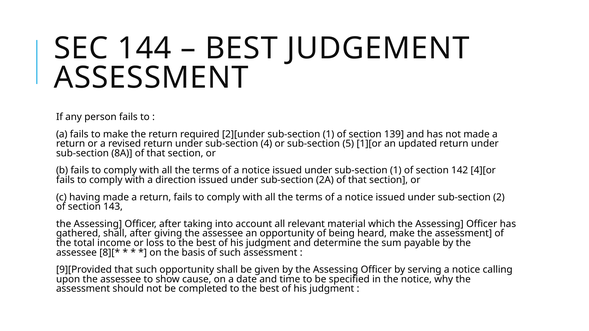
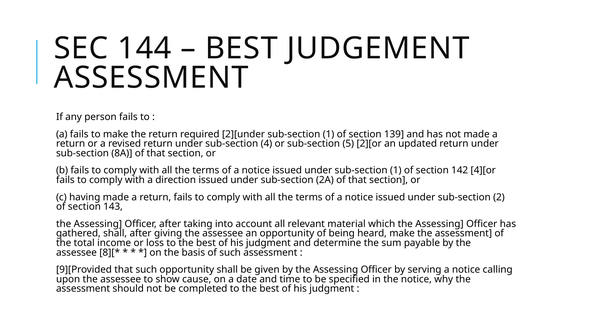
1][or: 1][or -> 2][or
